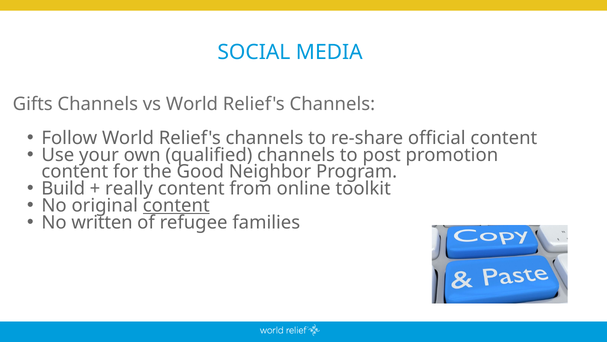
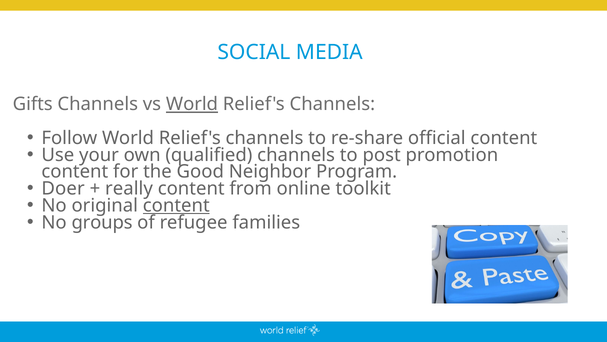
World at (192, 104) underline: none -> present
Build: Build -> Doer
written: written -> groups
